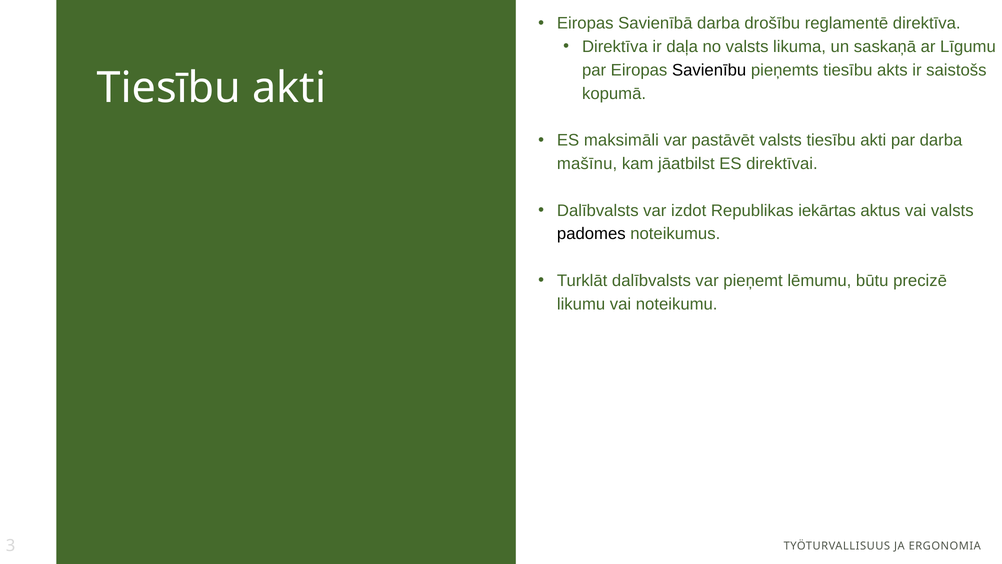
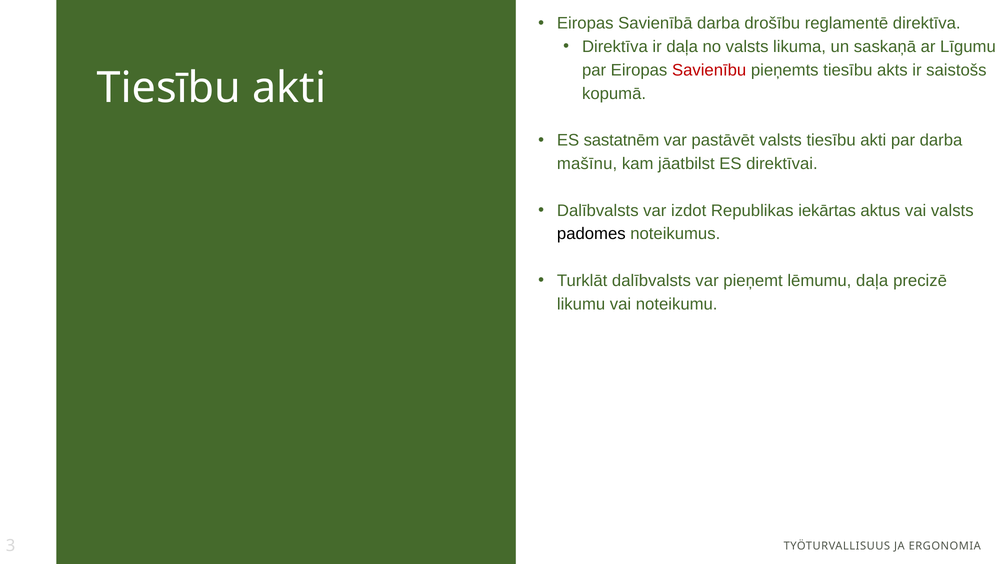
Savienību colour: black -> red
maksimāli: maksimāli -> sastatnēm
lēmumu būtu: būtu -> daļa
